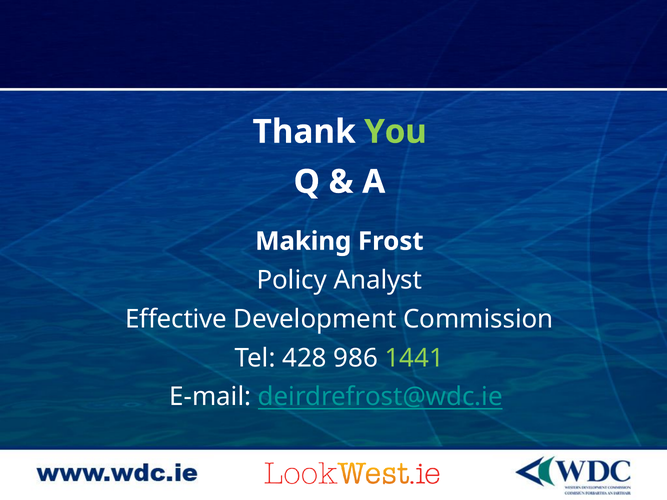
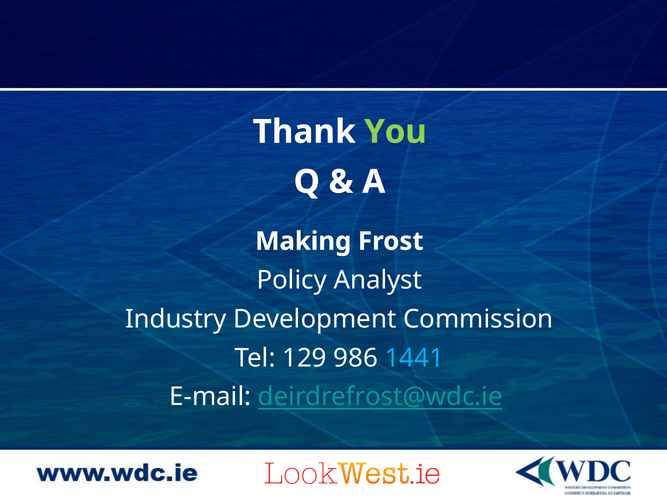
Effective: Effective -> Industry
428: 428 -> 129
1441 colour: light green -> light blue
